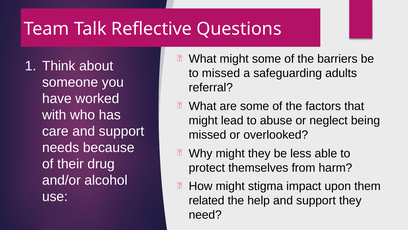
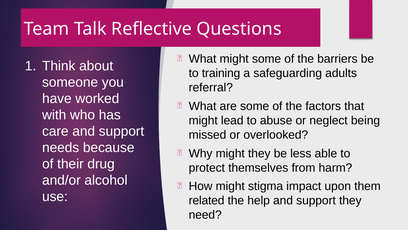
to missed: missed -> training
